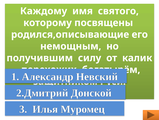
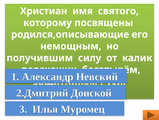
Каждому: Каждому -> Христиан
